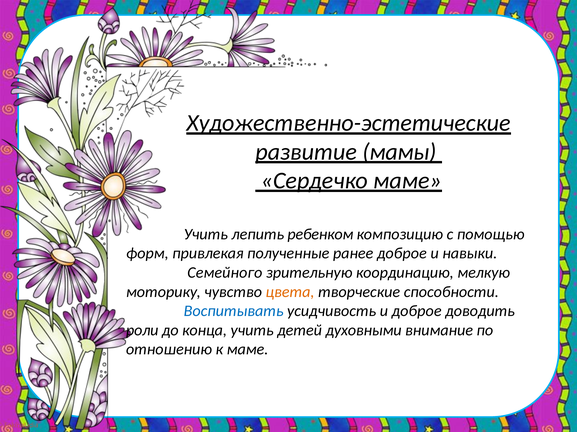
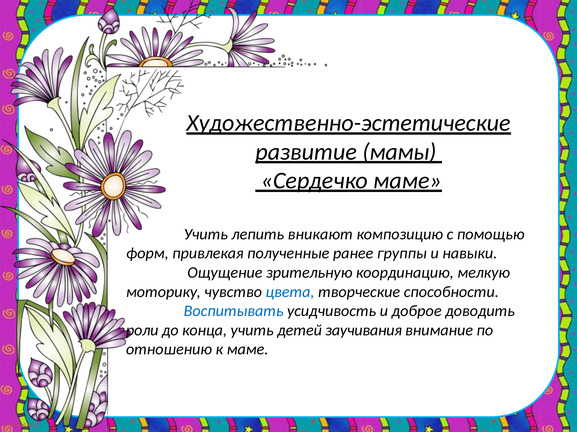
ребенком: ребенком -> вникают
ранее доброе: доброе -> группы
Семейного: Семейного -> Ощущение
цвета colour: orange -> blue
духовными: духовными -> заучивания
